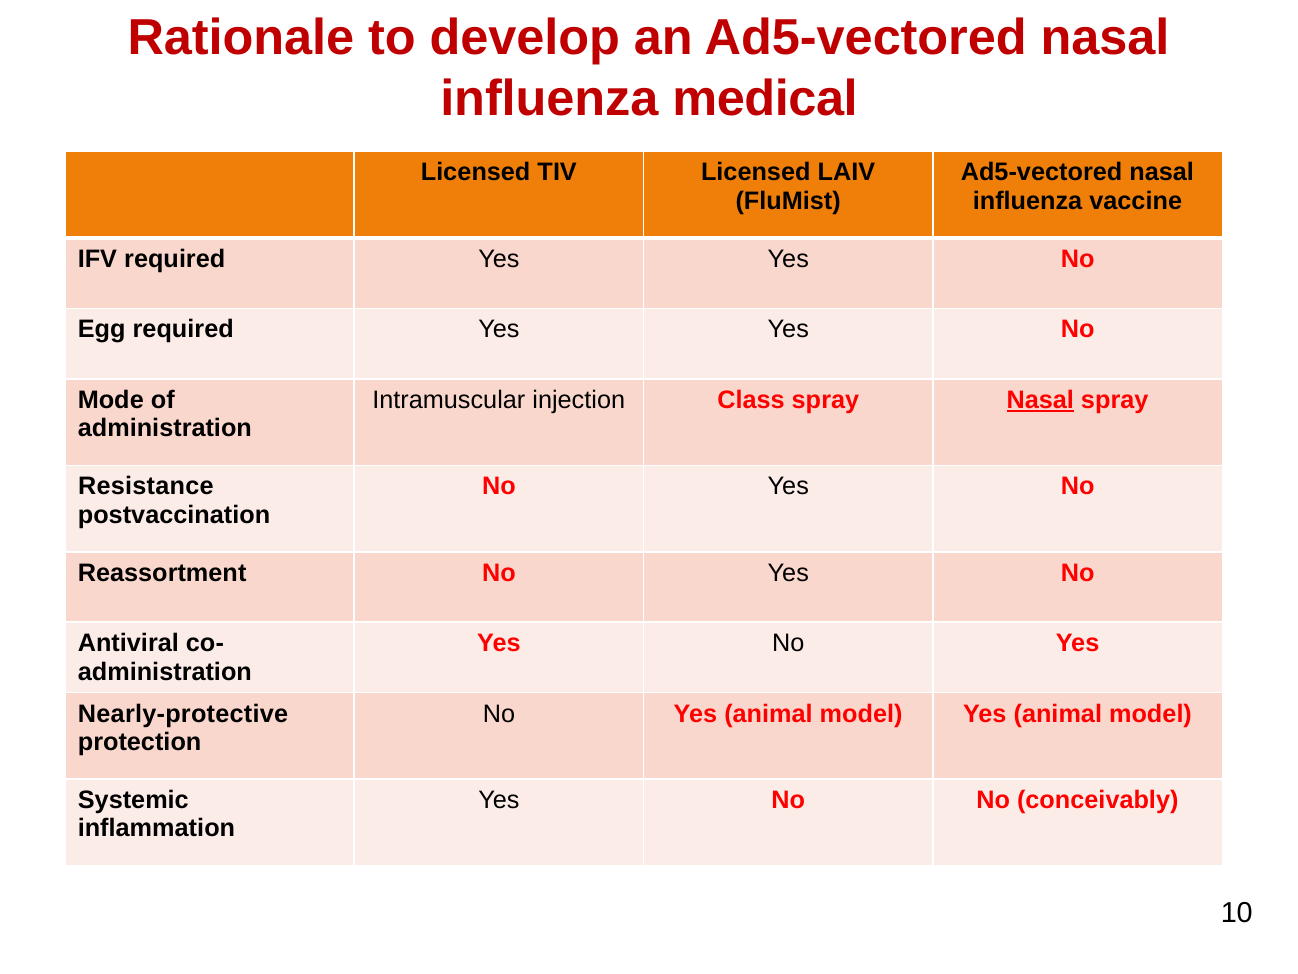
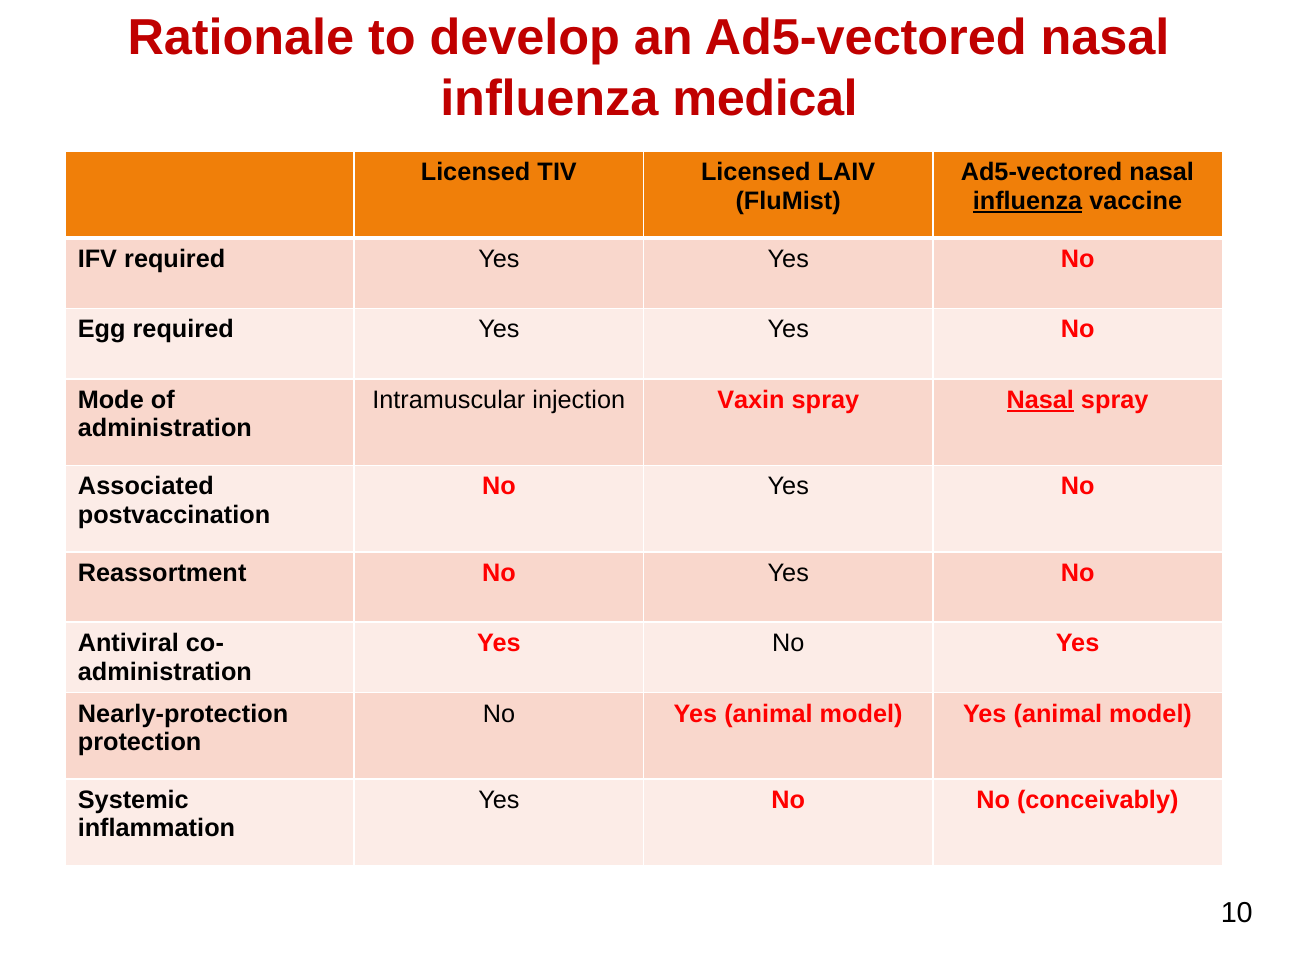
influenza at (1028, 201) underline: none -> present
Class: Class -> Vaxin
Resistance: Resistance -> Associated
Nearly-protective: Nearly-protective -> Nearly-protection
